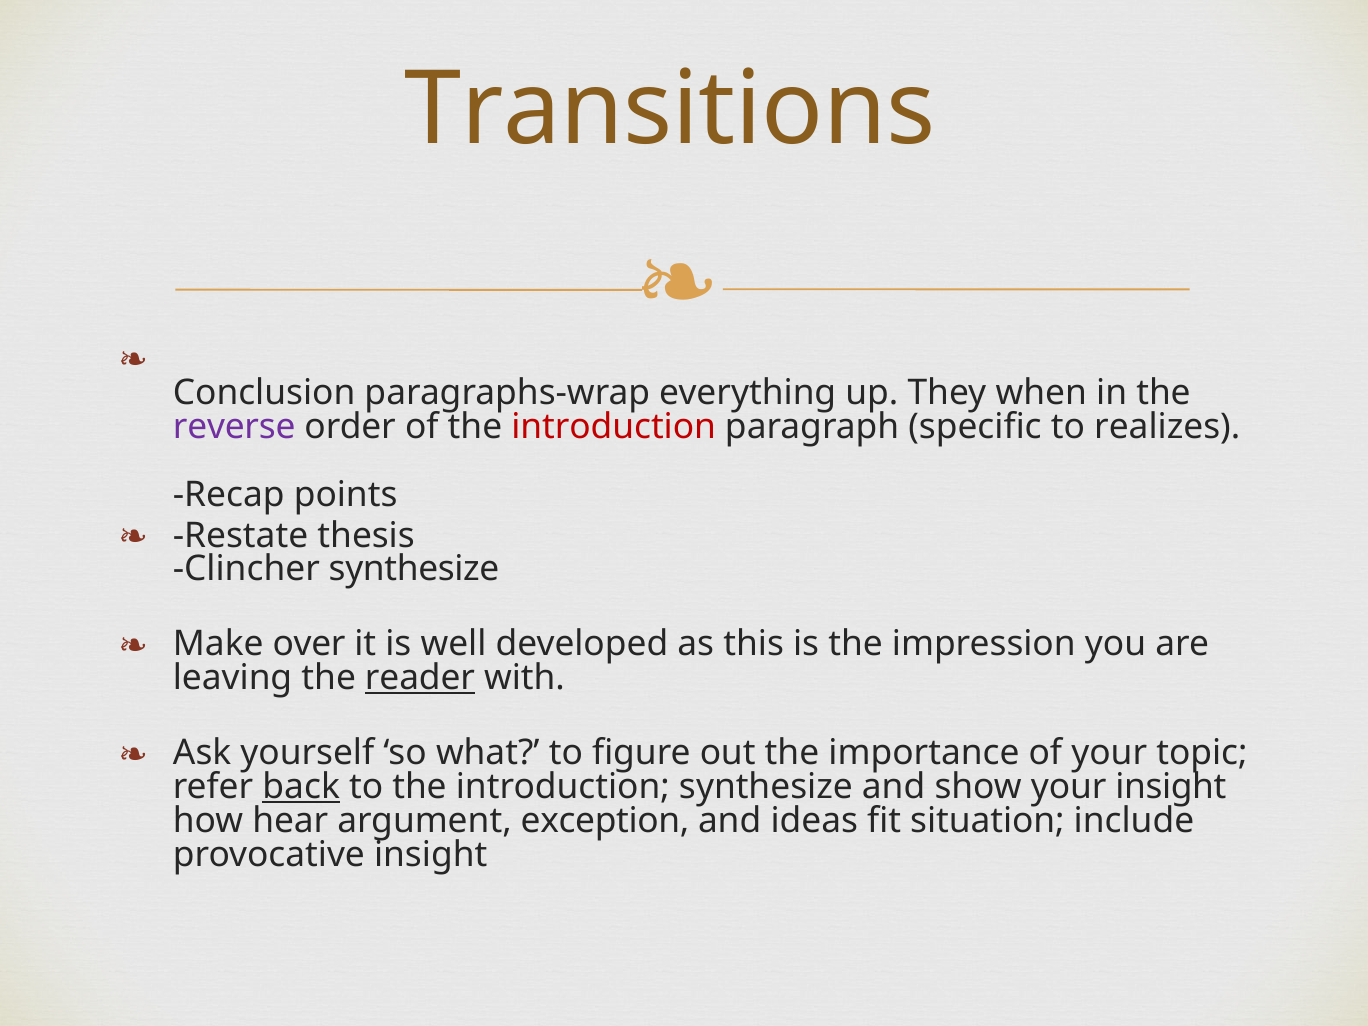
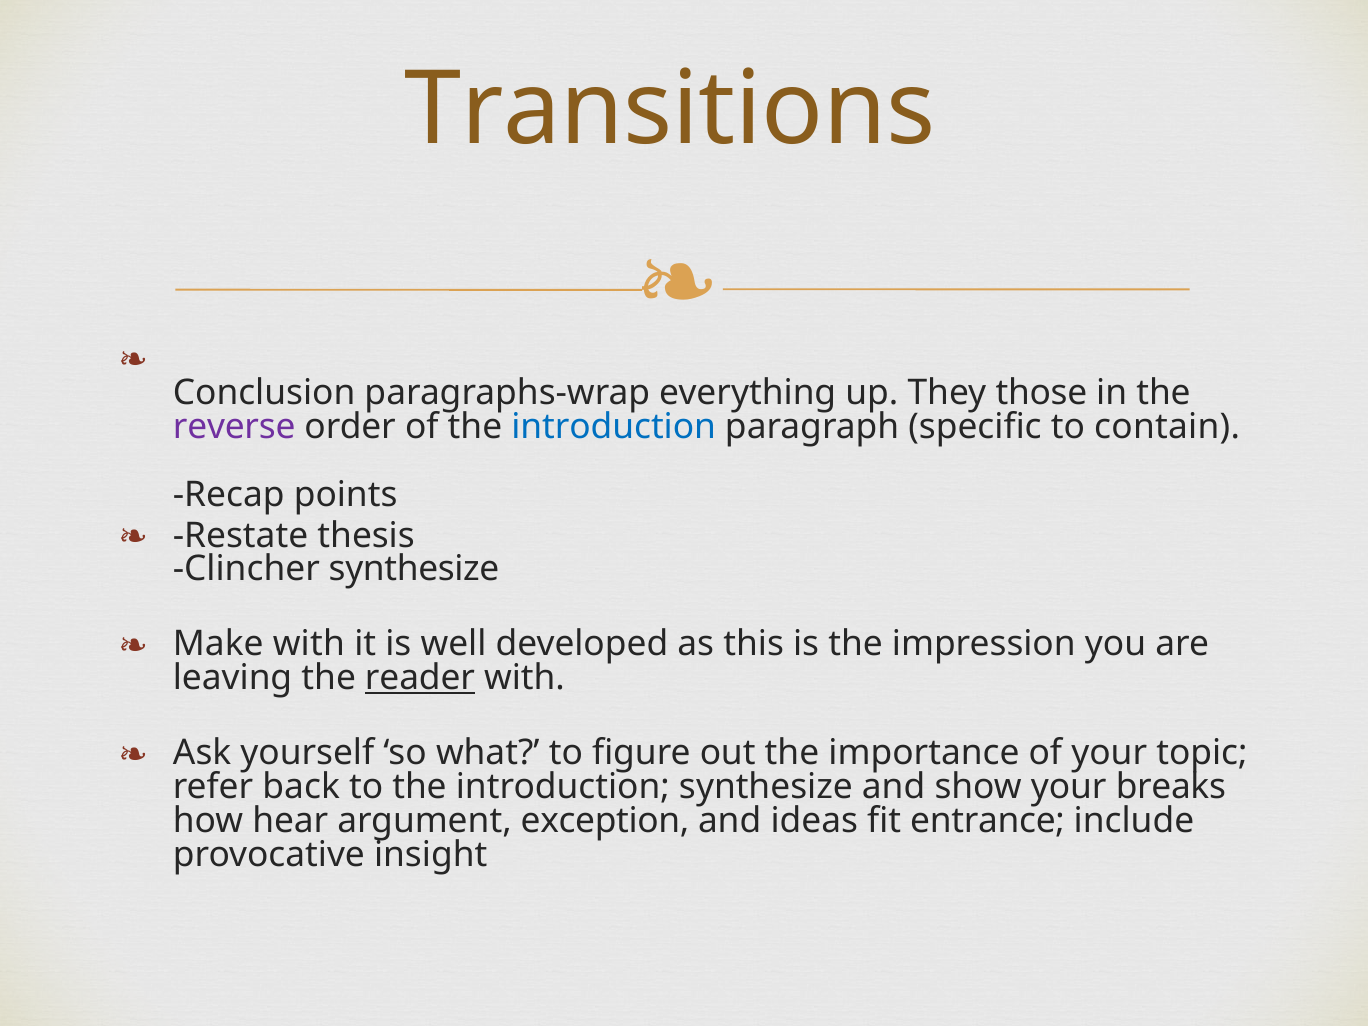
when: when -> those
introduction at (614, 427) colour: red -> blue
realizes: realizes -> contain
Make over: over -> with
back underline: present -> none
your insight: insight -> breaks
situation: situation -> entrance
